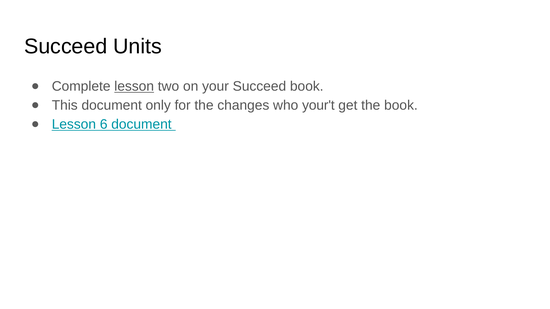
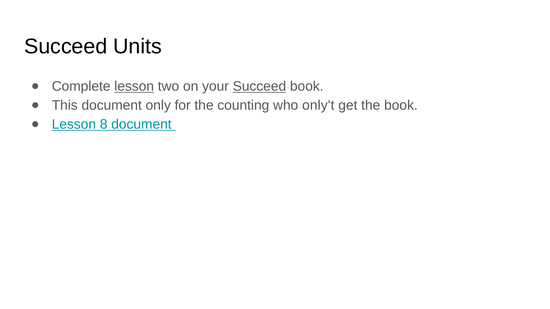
Succeed at (259, 86) underline: none -> present
changes: changes -> counting
your't: your't -> only't
6: 6 -> 8
